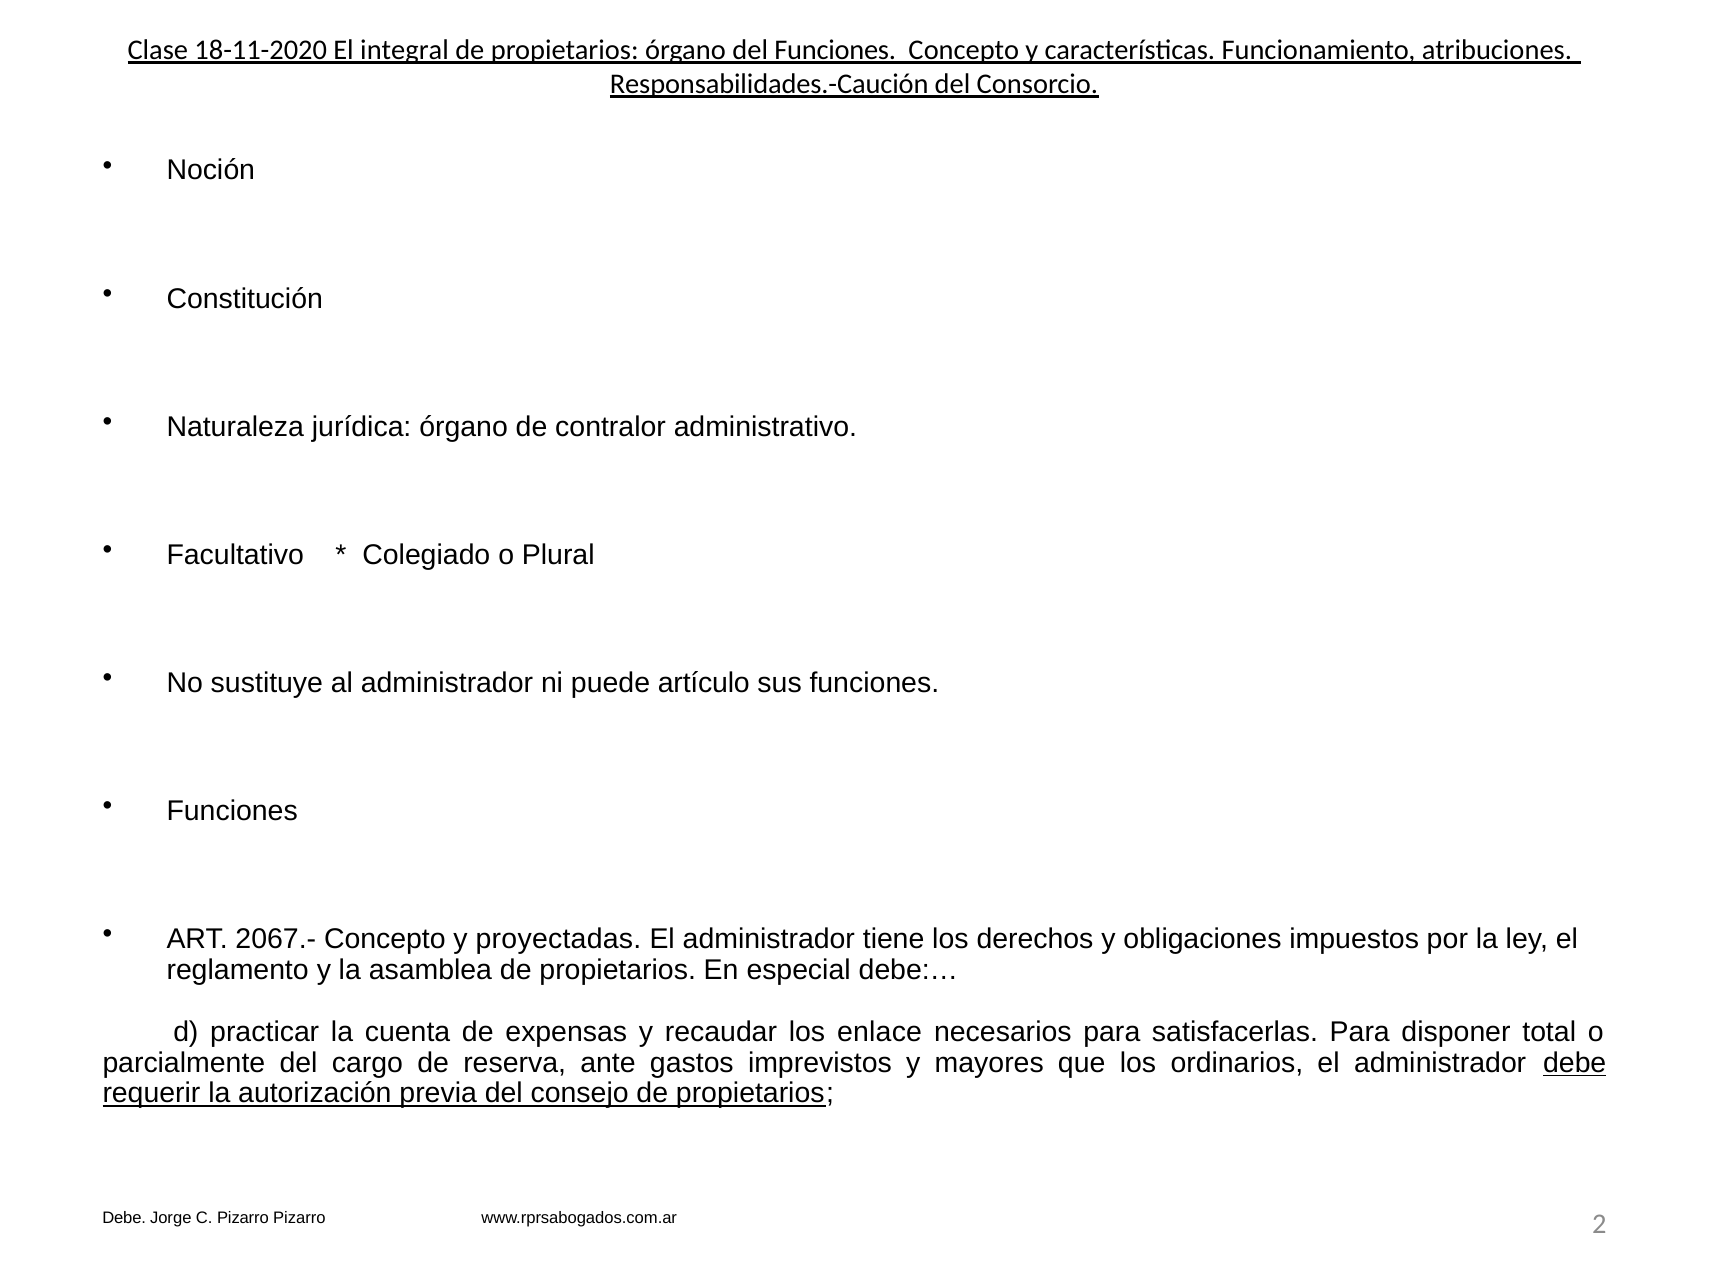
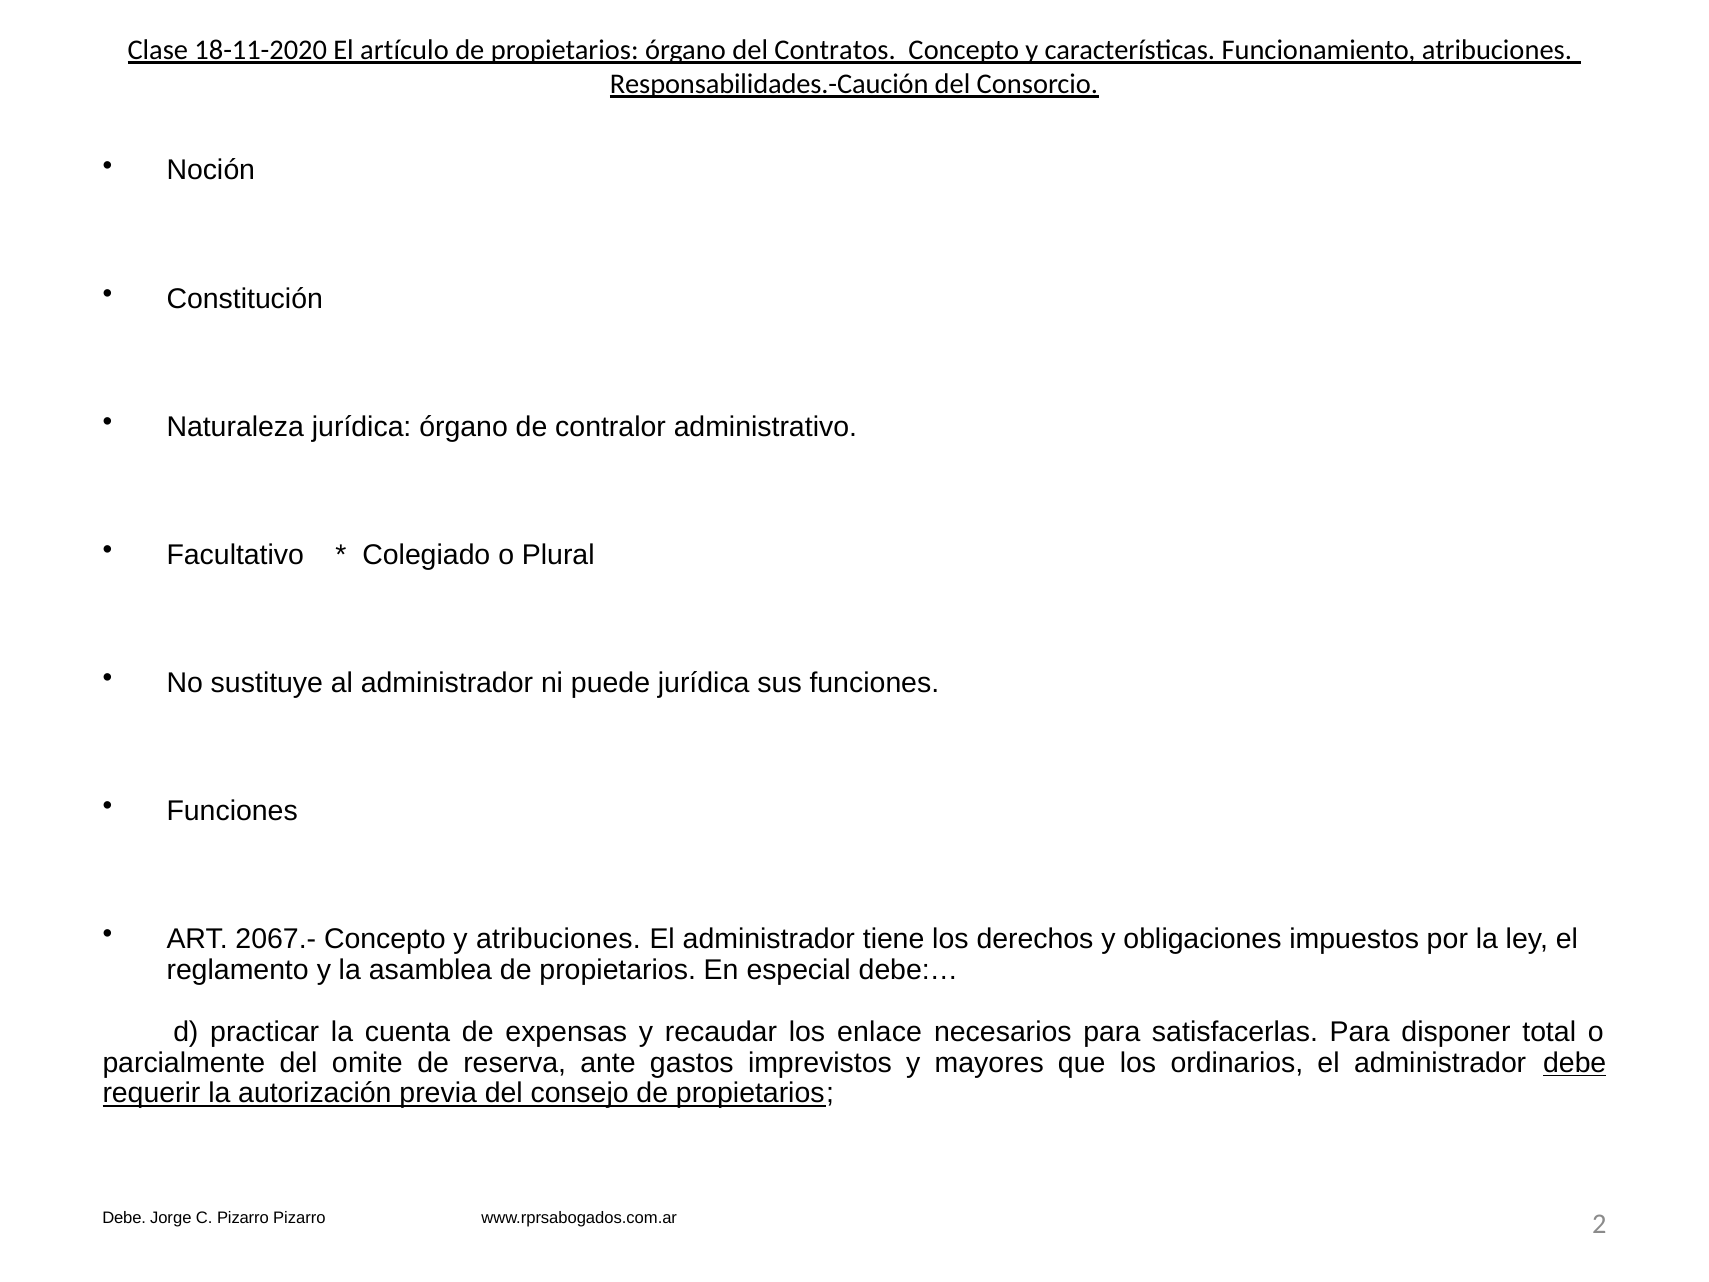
integral: integral -> artículo
del Funciones: Funciones -> Contratos
puede artículo: artículo -> jurídica
y proyectadas: proyectadas -> atribuciones
cargo: cargo -> omite
